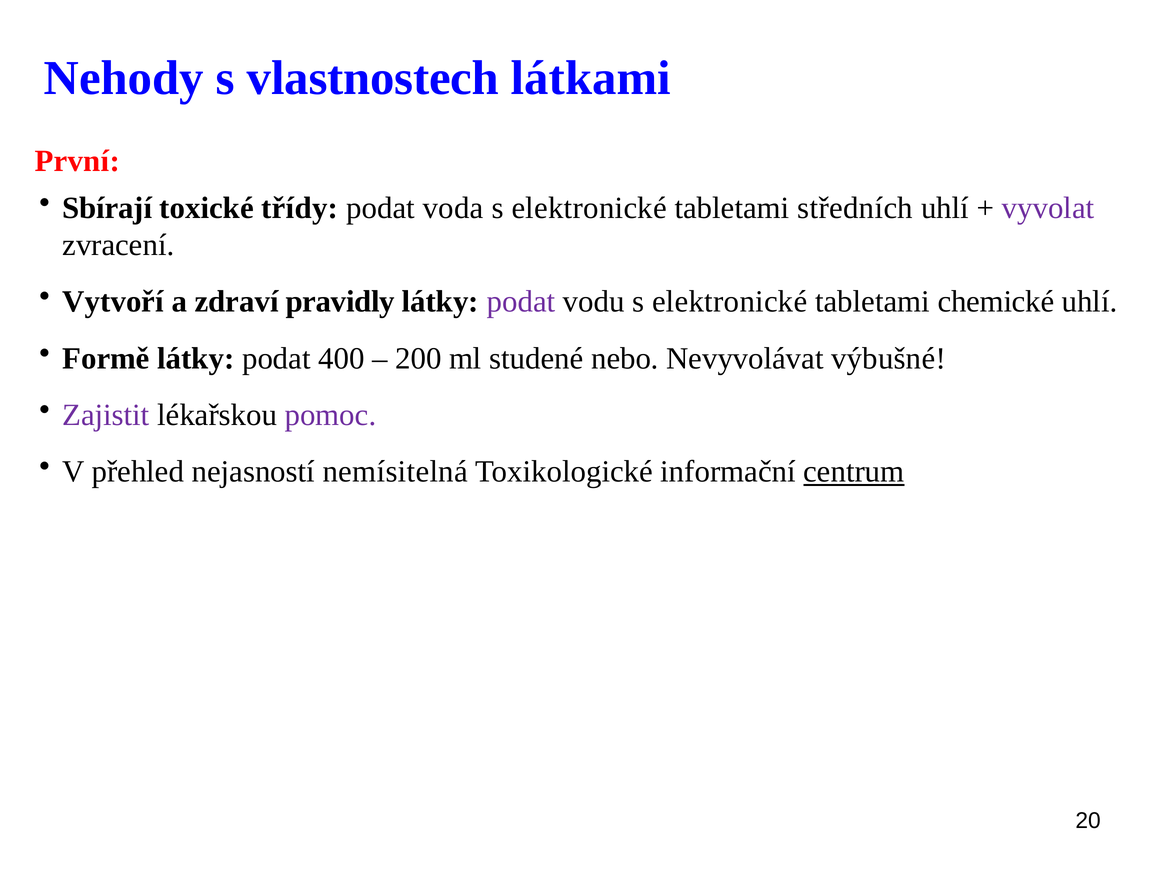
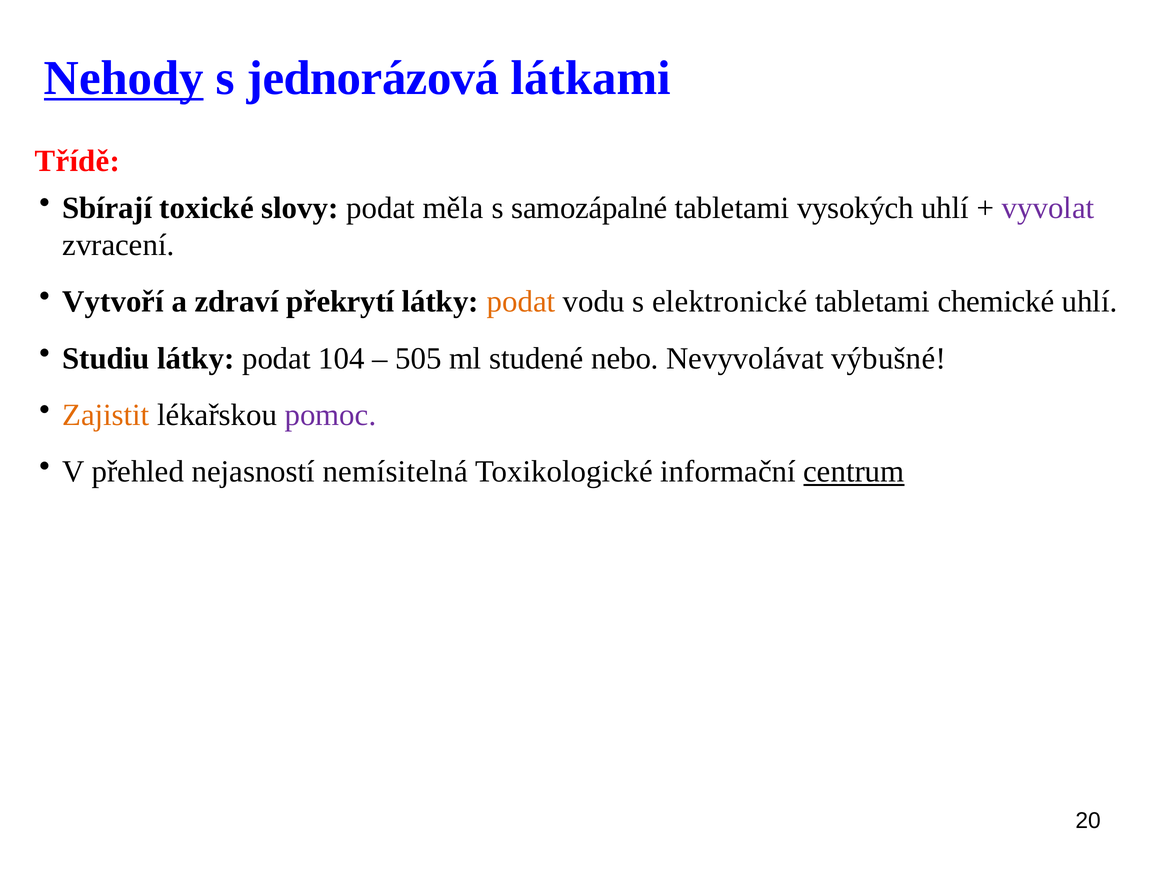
Nehody underline: none -> present
vlastnostech: vlastnostech -> jednorázová
První: První -> Třídě
třídy: třídy -> slovy
voda: voda -> měla
elektronické at (589, 208): elektronické -> samozápalné
středních: středních -> vysokých
pravidly: pravidly -> překrytí
podat at (521, 302) colour: purple -> orange
Formě: Formě -> Studiu
400: 400 -> 104
200: 200 -> 505
Zajistit colour: purple -> orange
